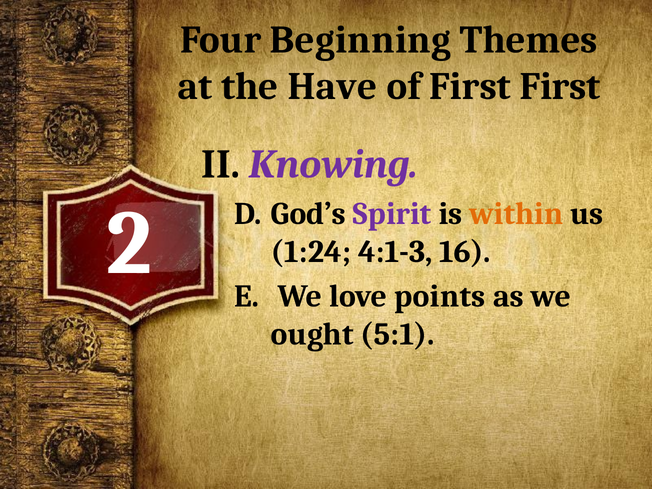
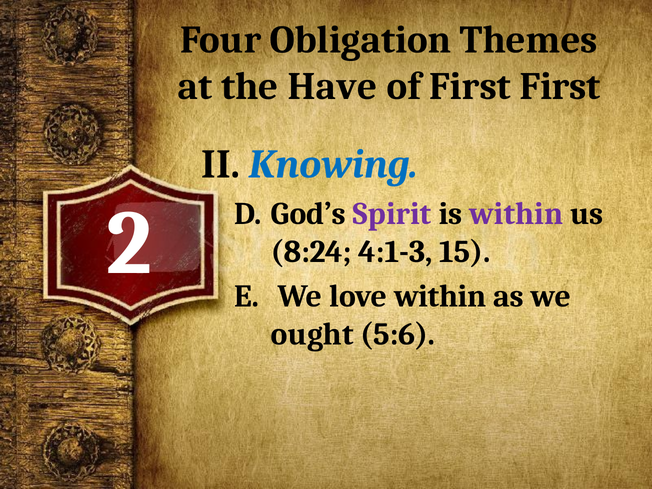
Beginning: Beginning -> Obligation
Knowing colour: purple -> blue
within at (516, 214) colour: orange -> purple
1:24: 1:24 -> 8:24
16: 16 -> 15
love points: points -> within
5:1: 5:1 -> 5:6
